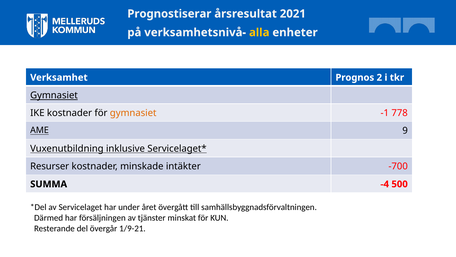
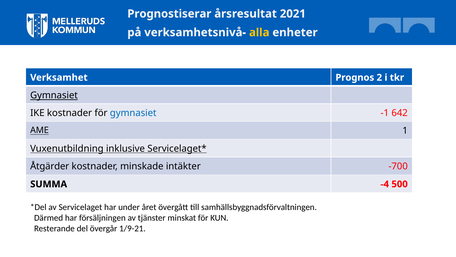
gymnasiet at (133, 113) colour: orange -> blue
778: 778 -> 642
9: 9 -> 1
Resurser: Resurser -> Åtgärder
